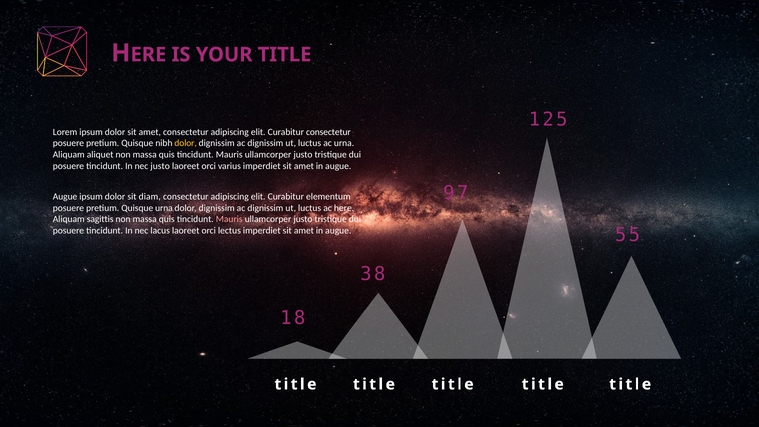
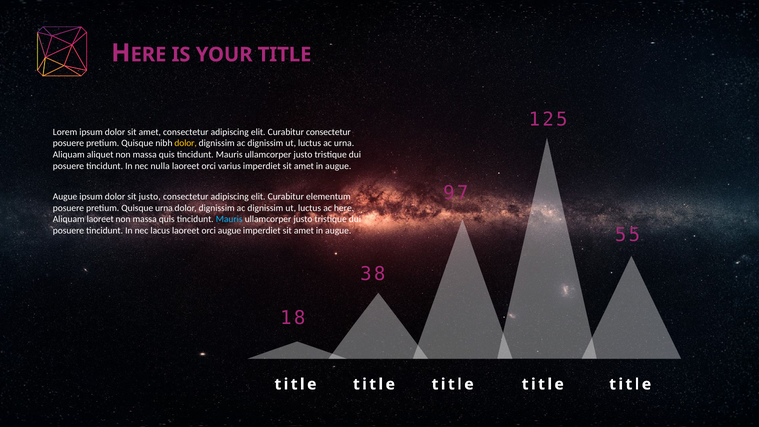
nec justo: justo -> nulla
sit diam: diam -> justo
Aliquam sagittis: sagittis -> laoreet
Mauris at (229, 219) colour: pink -> light blue
orci lectus: lectus -> augue
